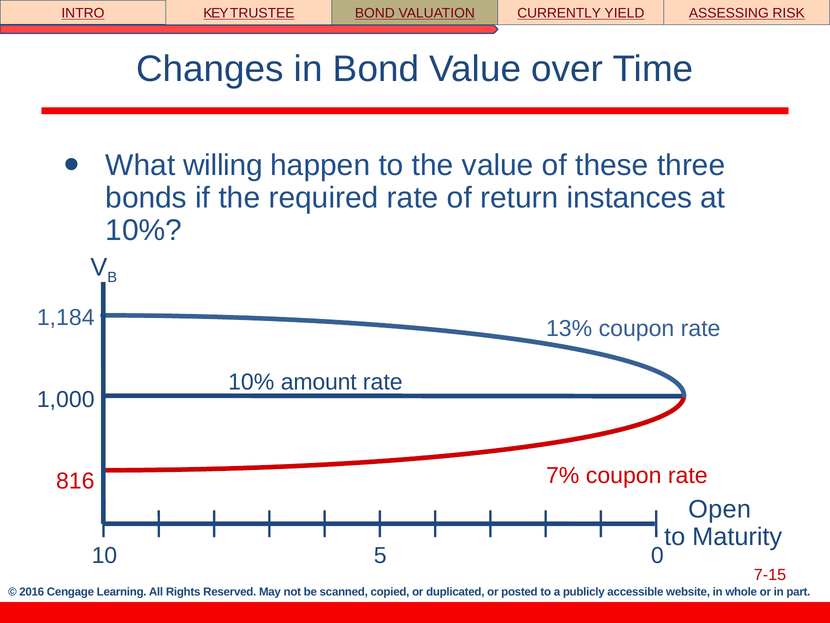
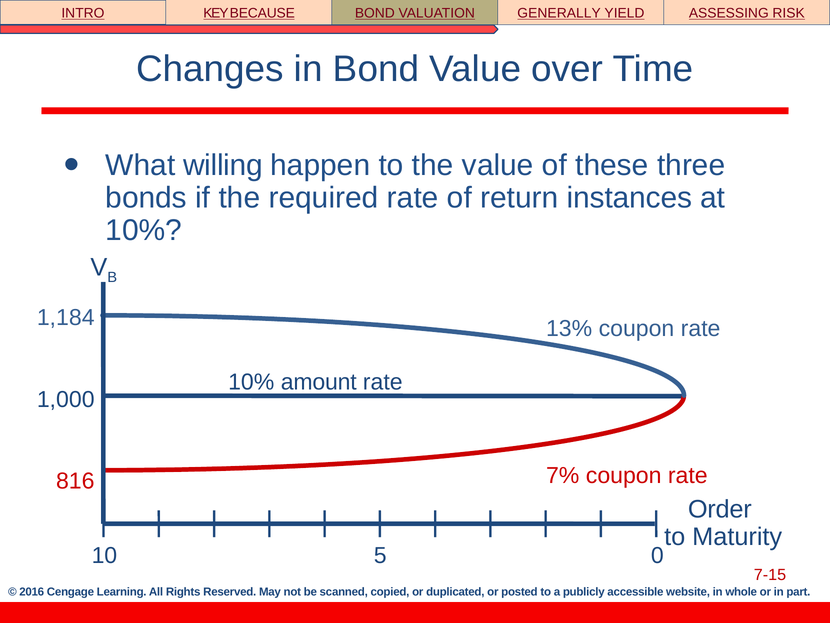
TRUSTEE: TRUSTEE -> BECAUSE
CURRENTLY: CURRENTLY -> GENERALLY
Open: Open -> Order
